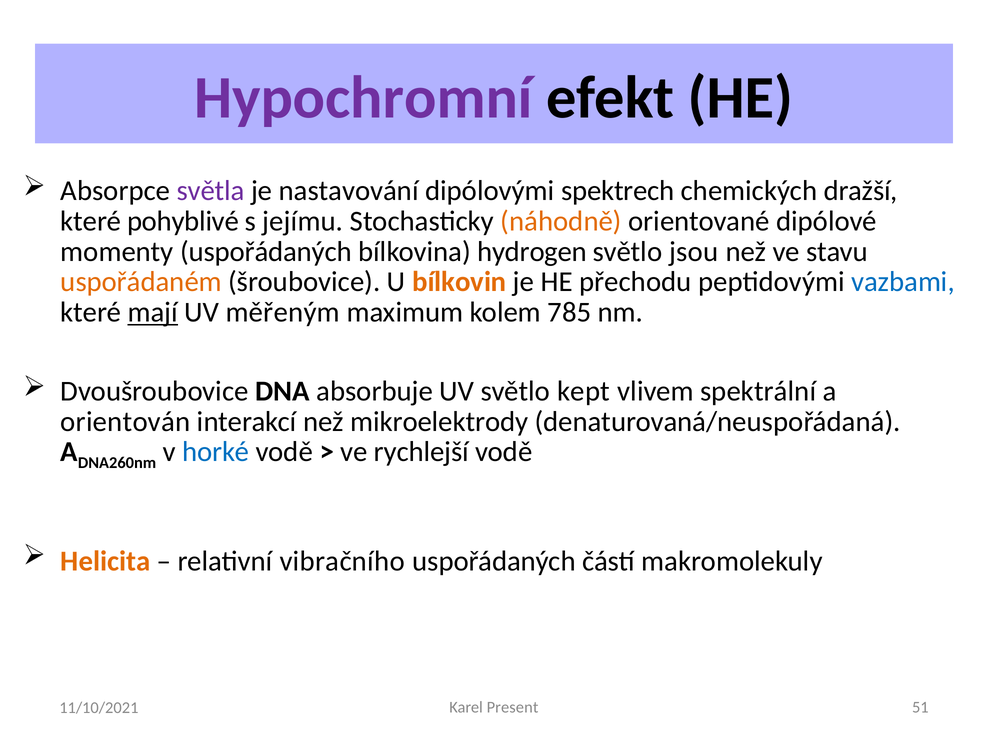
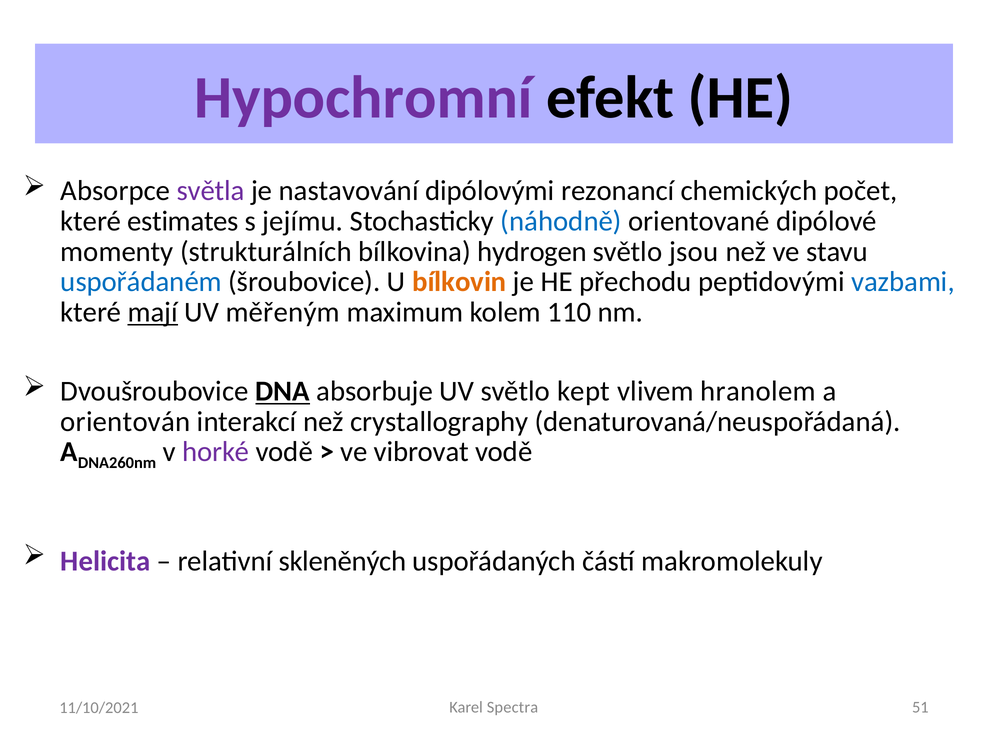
spektrech: spektrech -> rezonancí
dražší: dražší -> počet
pohyblivé: pohyblivé -> estimates
náhodně colour: orange -> blue
momenty uspořádaných: uspořádaných -> strukturálních
uspořádaném colour: orange -> blue
785: 785 -> 110
DNA underline: none -> present
spektrální: spektrální -> hranolem
mikroelektrody: mikroelektrody -> crystallography
horké colour: blue -> purple
rychlejší: rychlejší -> vibrovat
Helicita colour: orange -> purple
vibračního: vibračního -> skleněných
Present: Present -> Spectra
